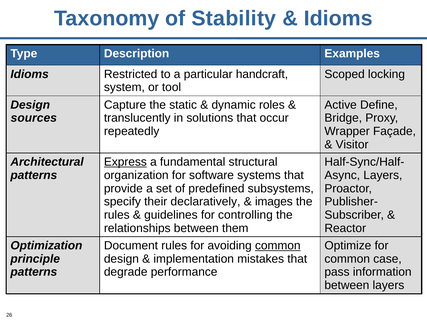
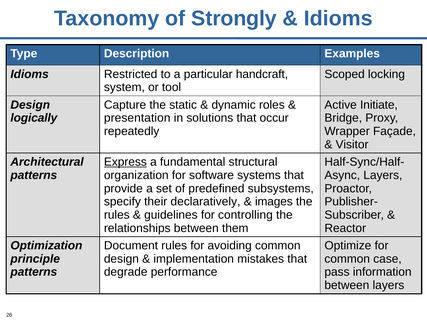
Stability: Stability -> Strongly
Define: Define -> Initiate
sources: sources -> logically
translucently: translucently -> presentation
common at (278, 246) underline: present -> none
